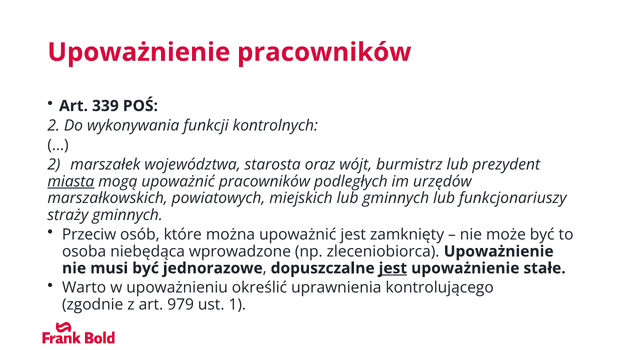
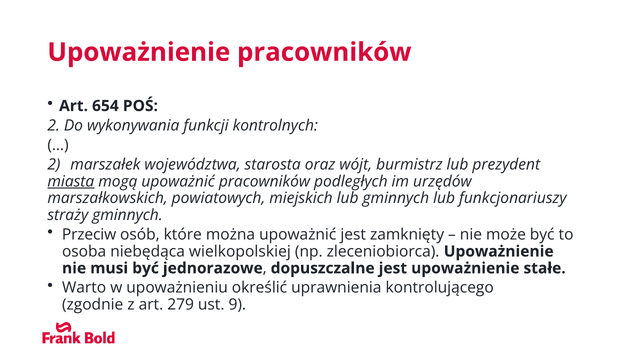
339: 339 -> 654
wprowadzone: wprowadzone -> wielkopolskiej
jest at (393, 268) underline: present -> none
979: 979 -> 279
1: 1 -> 9
